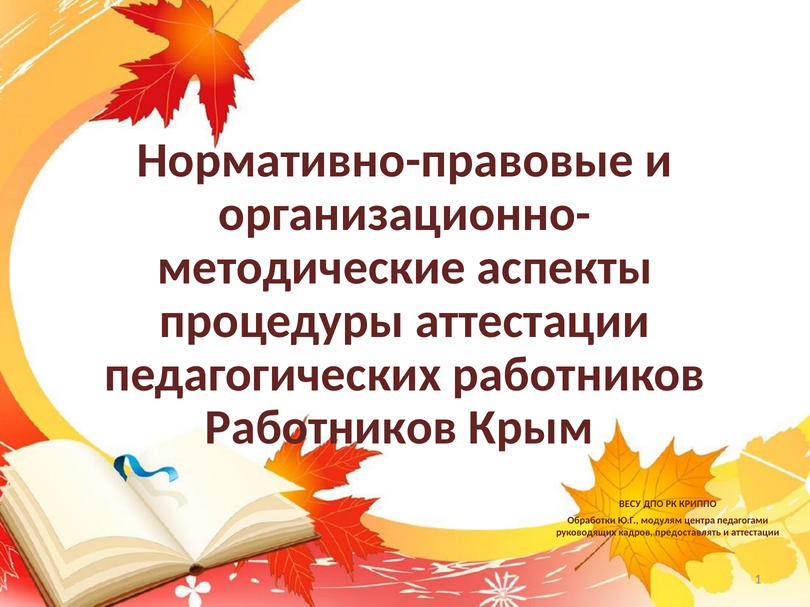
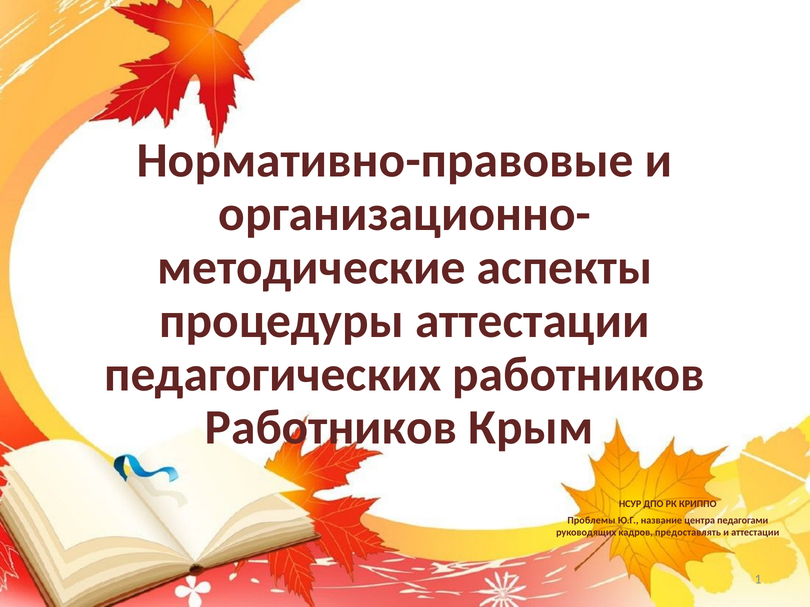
ВЕСУ: ВЕСУ -> НСУР
Обработки: Обработки -> Проблемы
модулям: модулям -> название
